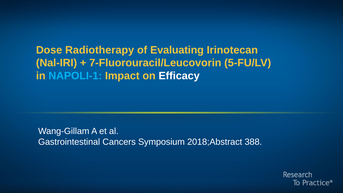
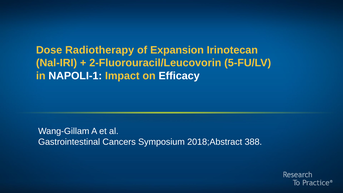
Evaluating: Evaluating -> Expansion
7-Fluorouracil/Leucovorin: 7-Fluorouracil/Leucovorin -> 2-Fluorouracil/Leucovorin
NAPOLI-1 colour: light blue -> white
